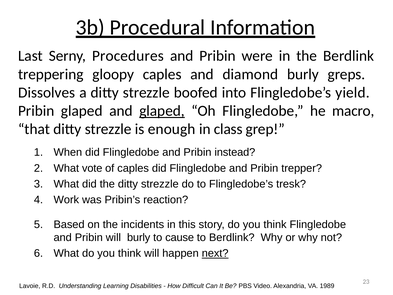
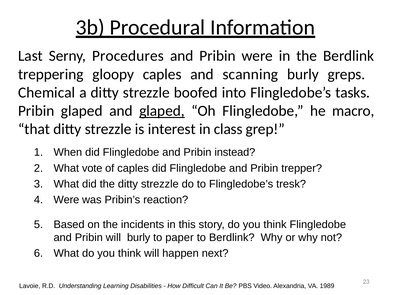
diamond: diamond -> scanning
Dissolves: Dissolves -> Chemical
yield: yield -> tasks
enough: enough -> interest
Work at (66, 200): Work -> Were
cause: cause -> paper
next underline: present -> none
